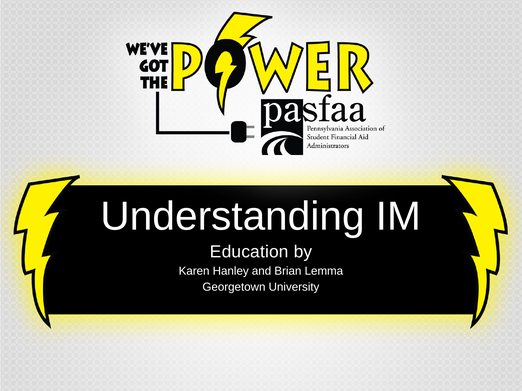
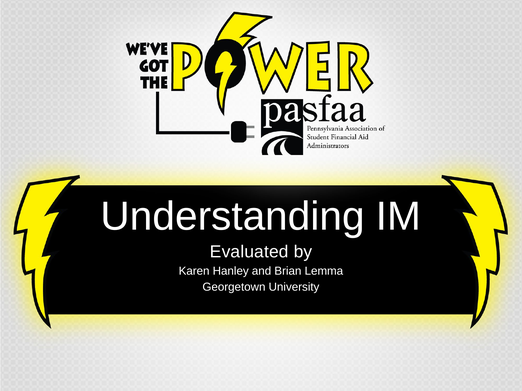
Education: Education -> Evaluated
